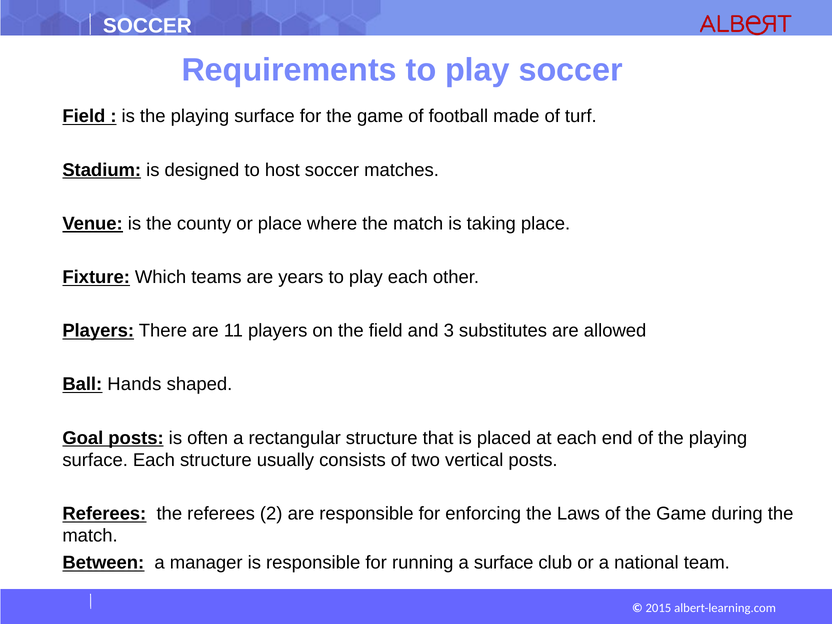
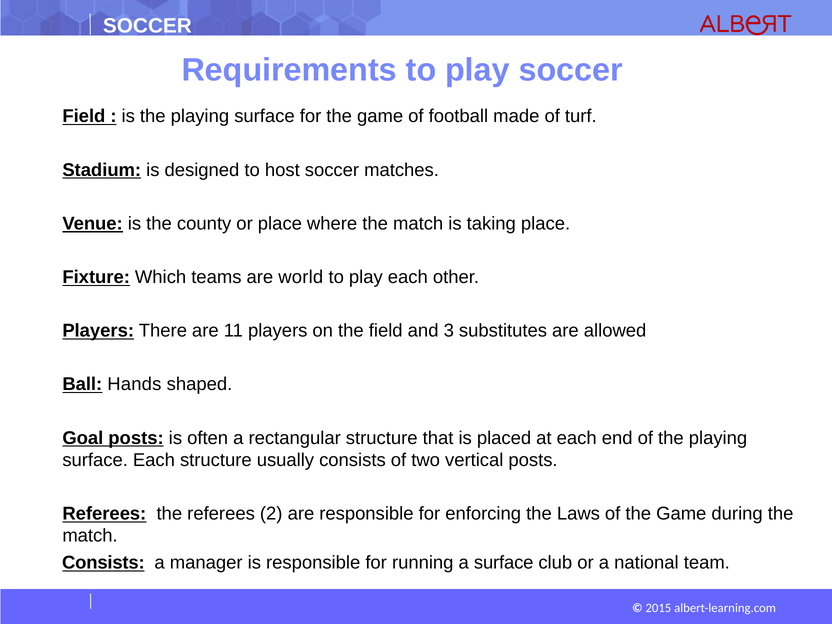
years: years -> world
Between at (103, 563): Between -> Consists
